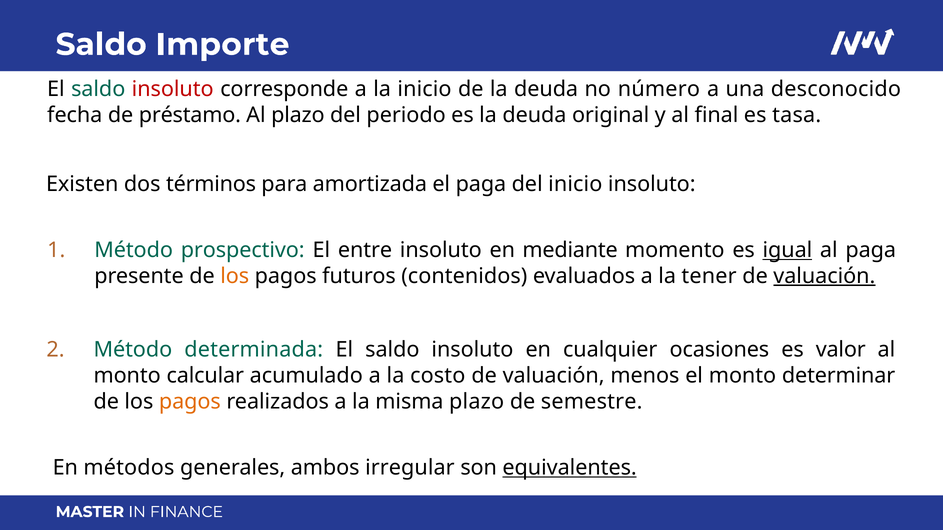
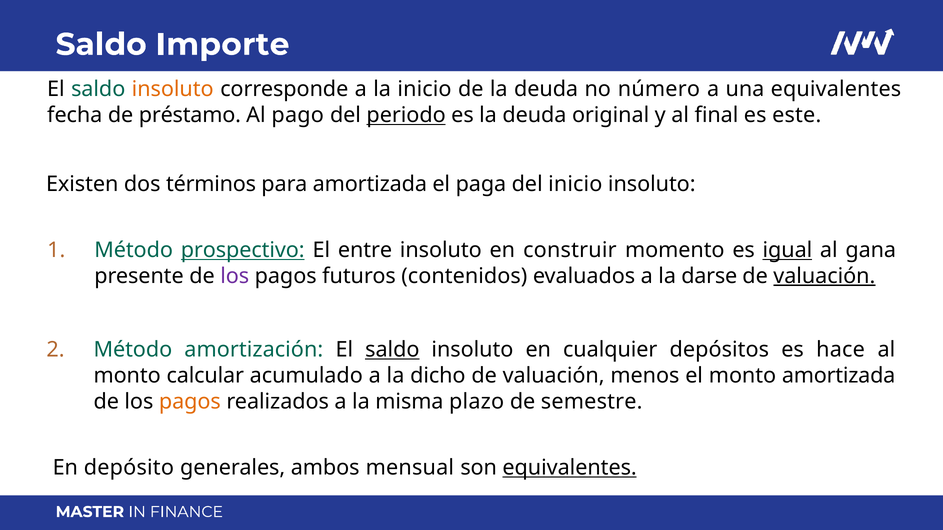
insoluto at (173, 89) colour: red -> orange
una desconocido: desconocido -> equivalentes
Al plazo: plazo -> pago
periodo underline: none -> present
tasa: tasa -> este
prospectivo underline: none -> present
mediante: mediante -> construir
al paga: paga -> gana
los at (235, 276) colour: orange -> purple
tener: tener -> darse
determinada: determinada -> amortización
saldo at (392, 350) underline: none -> present
ocasiones: ocasiones -> depósitos
valor: valor -> hace
costo: costo -> dicho
monto determinar: determinar -> amortizada
métodos: métodos -> depósito
irregular: irregular -> mensual
